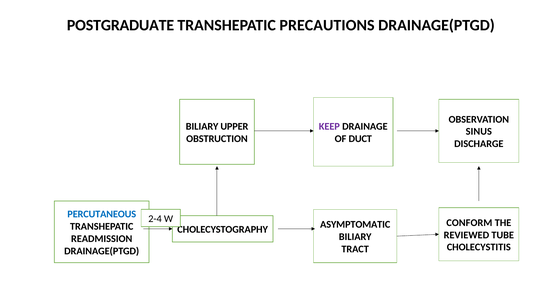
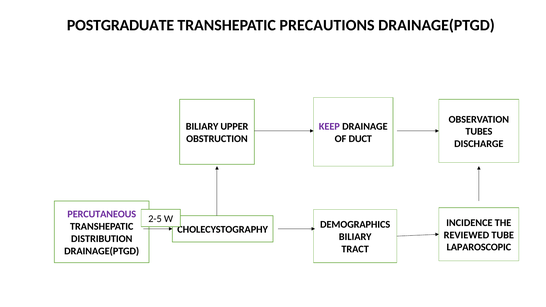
SINUS: SINUS -> TUBES
PERCUTANEOUS colour: blue -> purple
2-4: 2-4 -> 2-5
CONFORM: CONFORM -> INCIDENCE
ASYMPTOMATIC: ASYMPTOMATIC -> DEMOGRAPHICS
READMISSION: READMISSION -> DISTRIBUTION
CHOLECYSTITIS: CHOLECYSTITIS -> LAPAROSCOPIC
